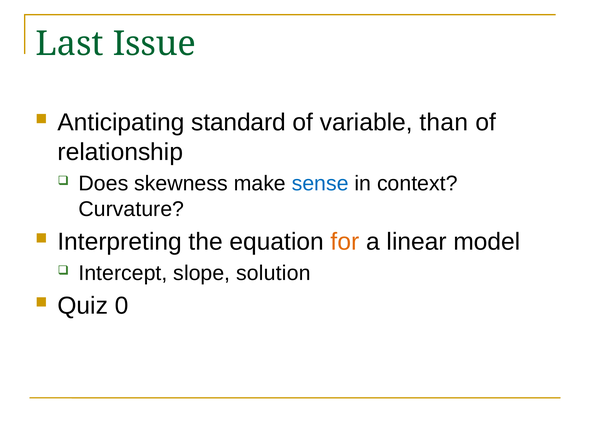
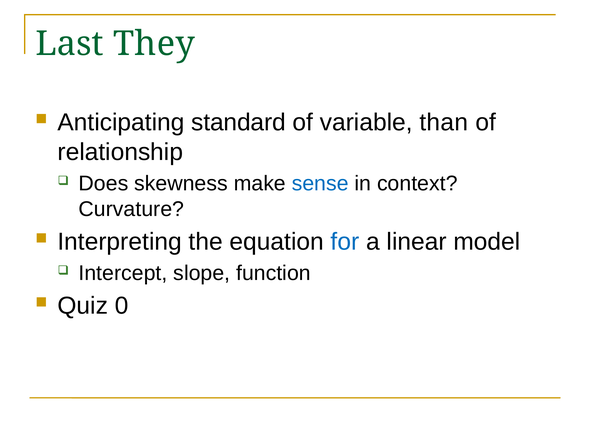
Issue: Issue -> They
for colour: orange -> blue
solution: solution -> function
